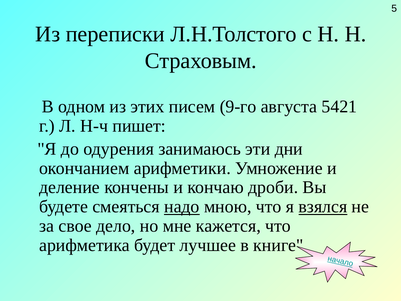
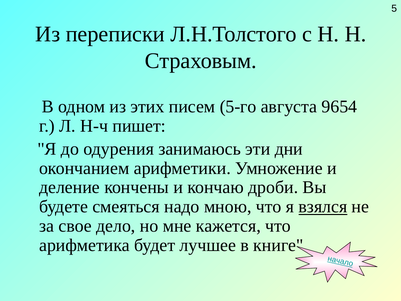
9-го: 9-го -> 5-го
5421: 5421 -> 9654
надо underline: present -> none
